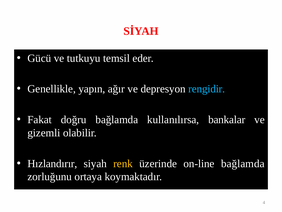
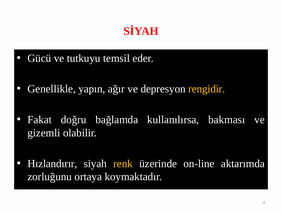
rengidir colour: light blue -> yellow
bankalar: bankalar -> bakması
on-line bağlamda: bağlamda -> aktarımda
